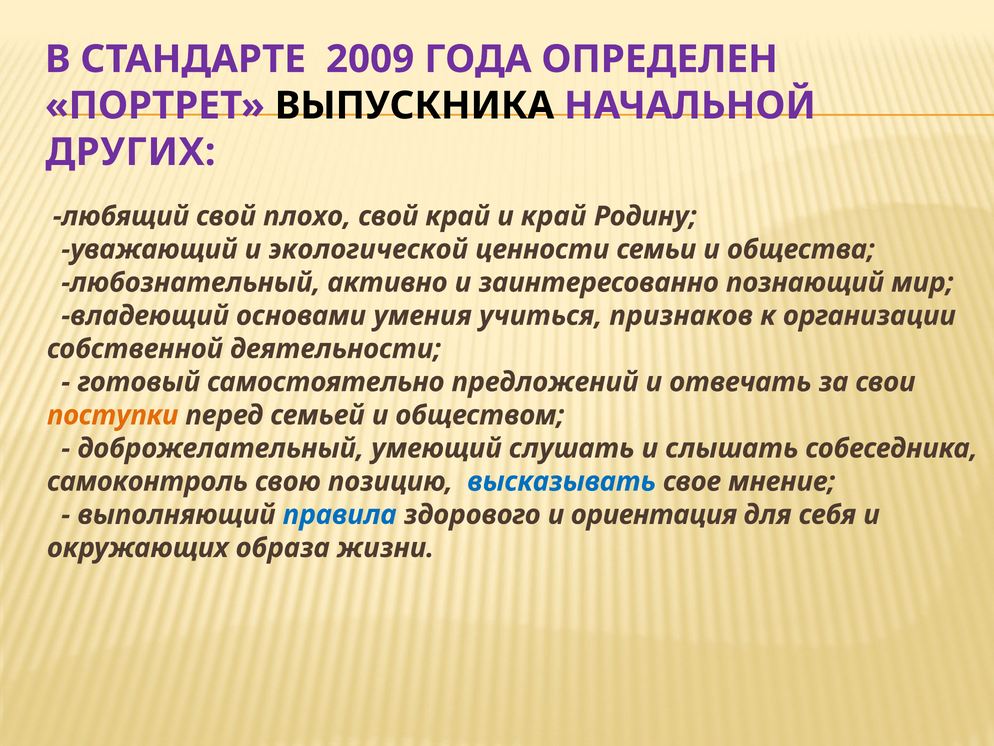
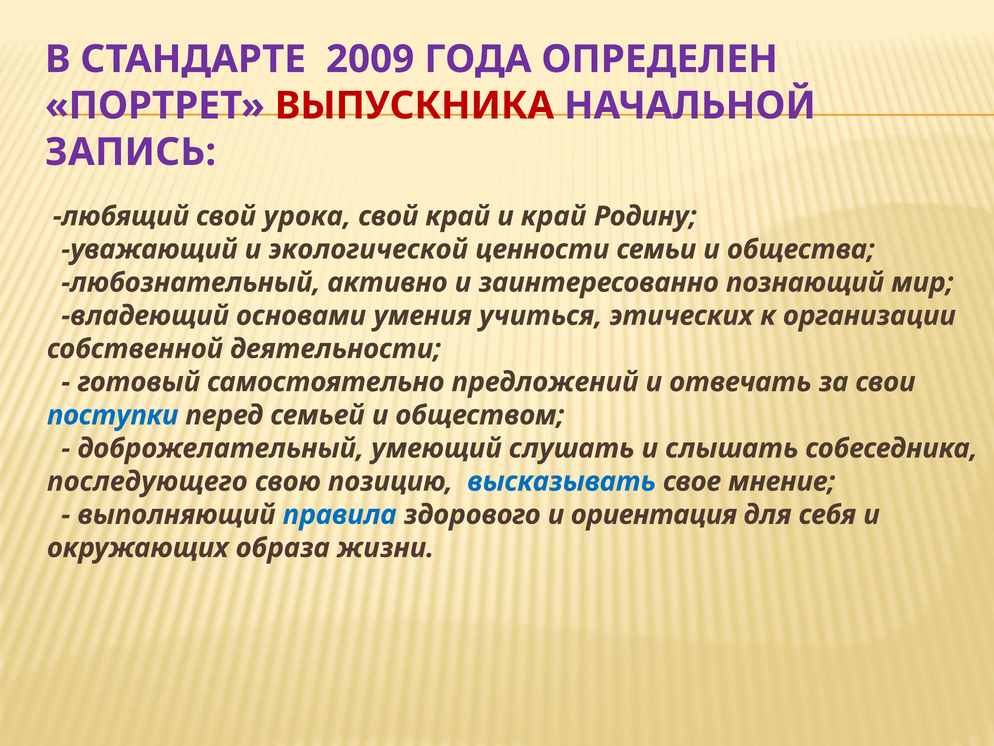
ВЫПУСКНИКА colour: black -> red
ДРУГИХ: ДРУГИХ -> ЗАПИСЬ
плохо: плохо -> урока
признаков: признаков -> этических
поступки colour: orange -> blue
самоконтроль: самоконтроль -> последующего
